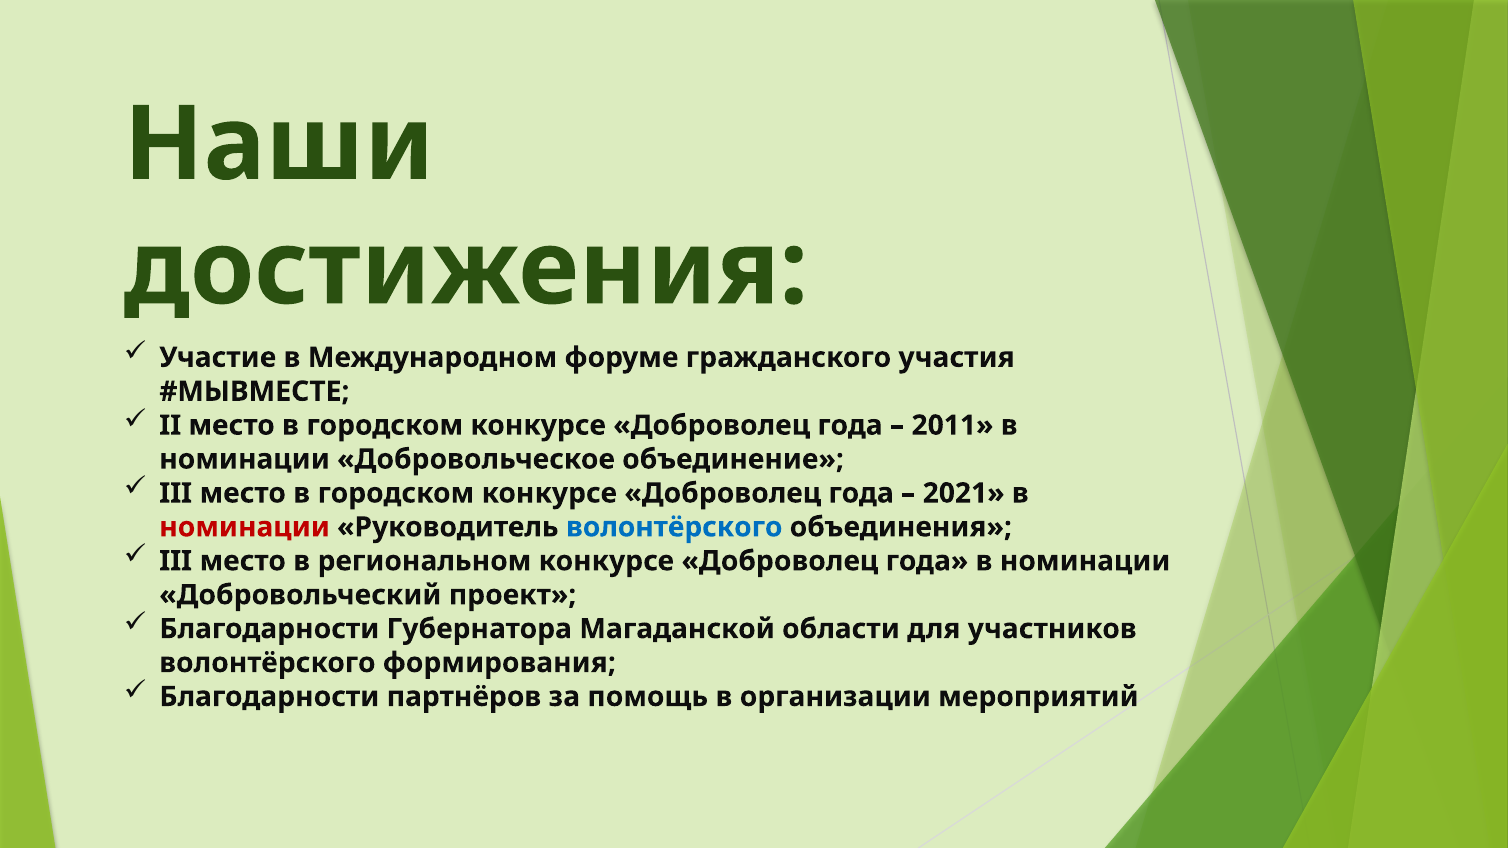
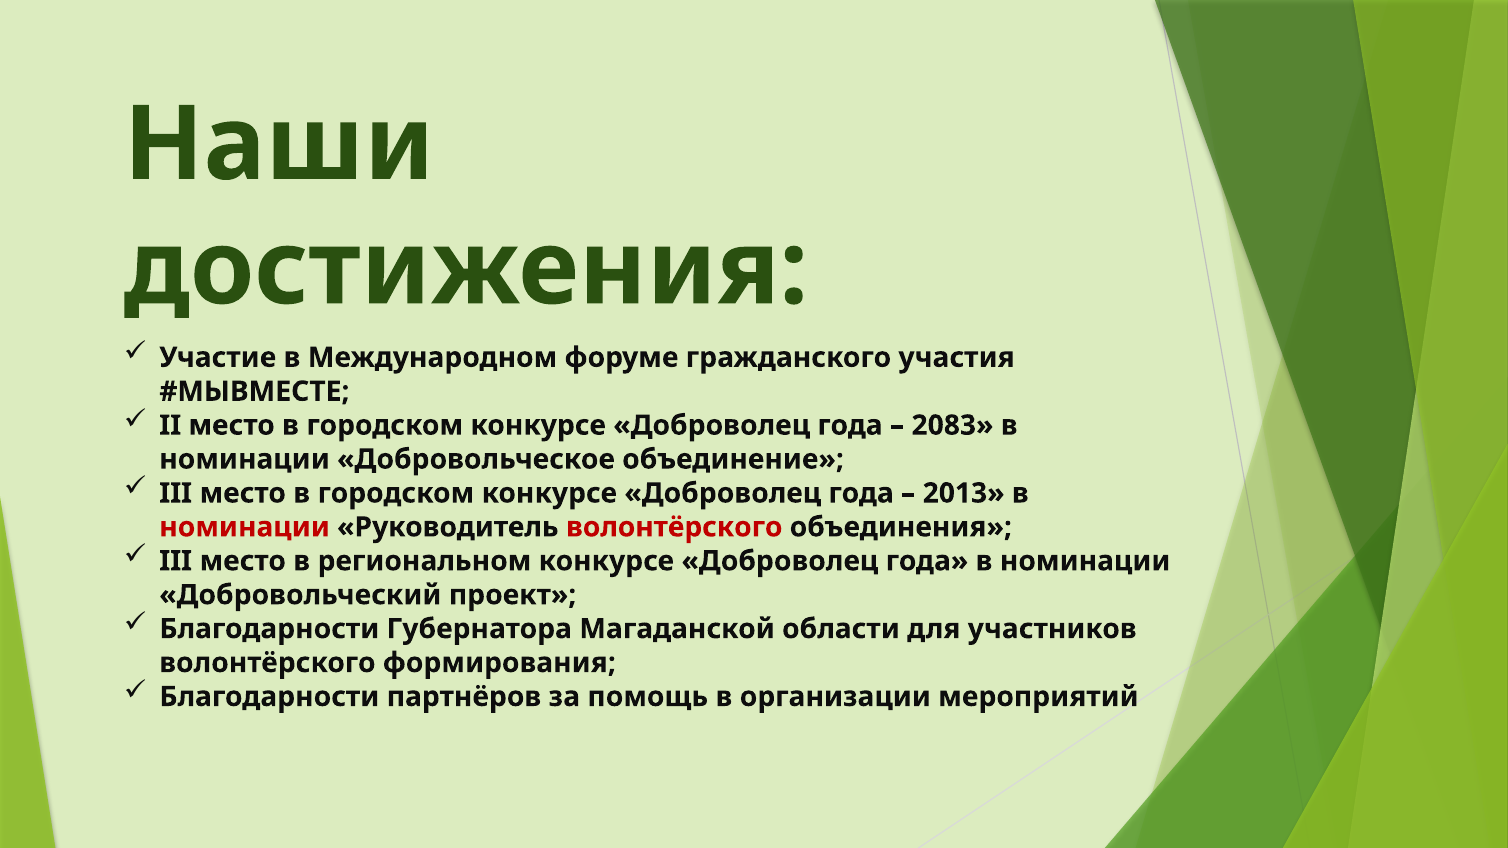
2011: 2011 -> 2083
2021: 2021 -> 2013
волонтёрского at (674, 527) colour: blue -> red
